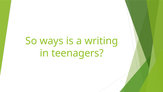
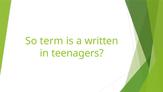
ways: ways -> term
writing: writing -> written
